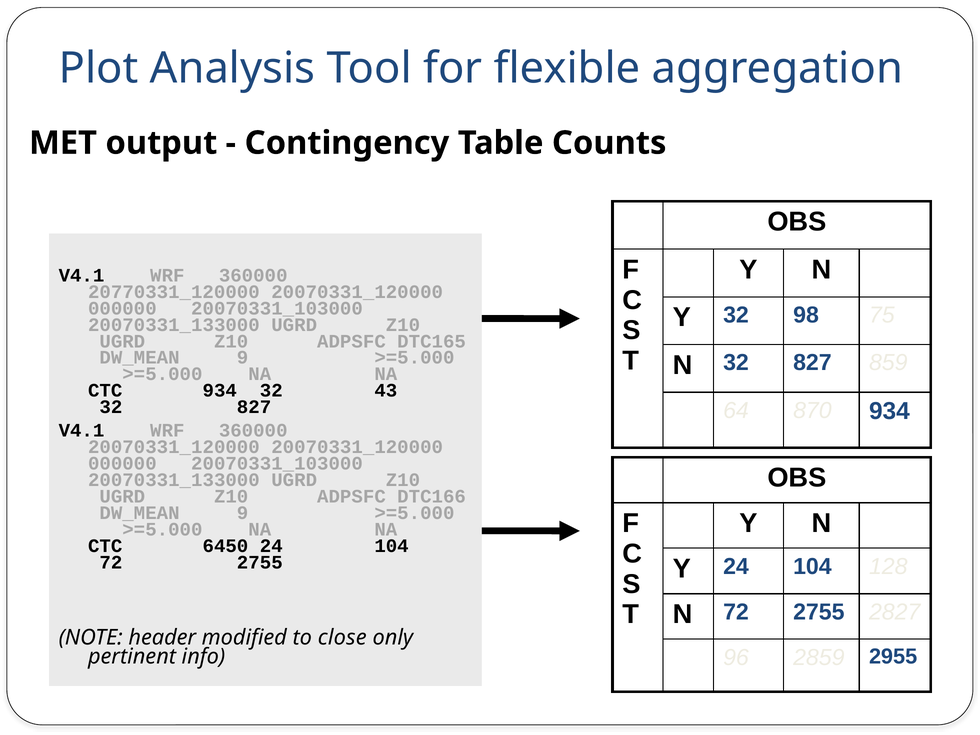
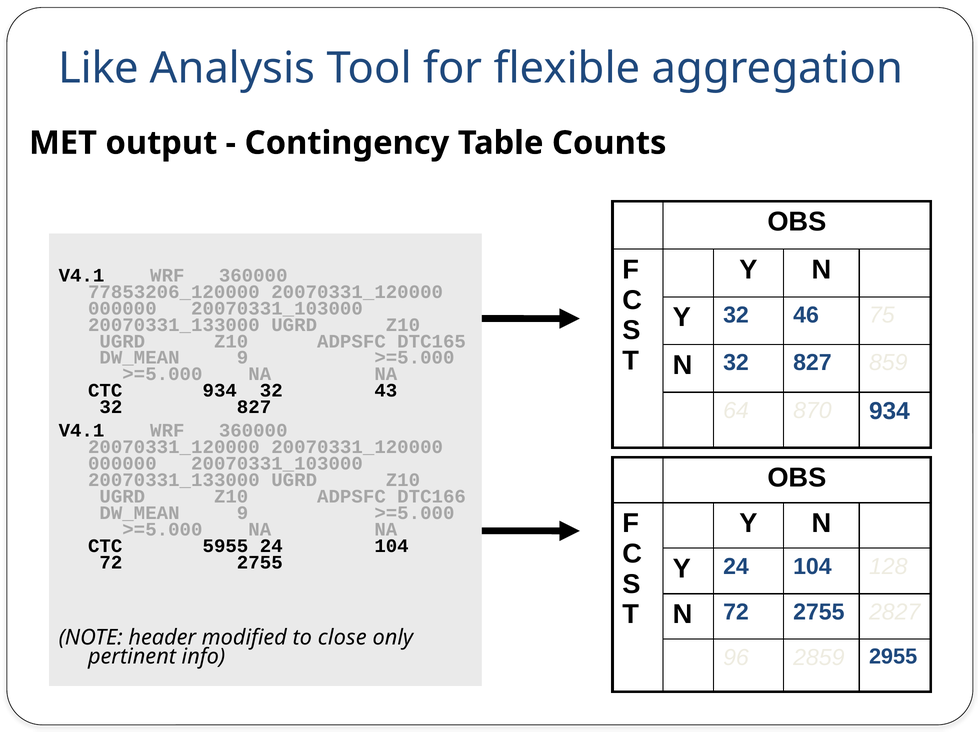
Plot: Plot -> Like
20770331_120000: 20770331_120000 -> 77853206_120000
98: 98 -> 46
6450: 6450 -> 5955
